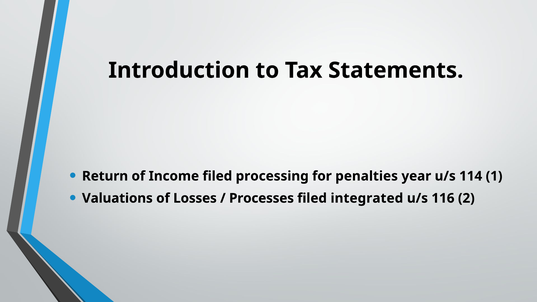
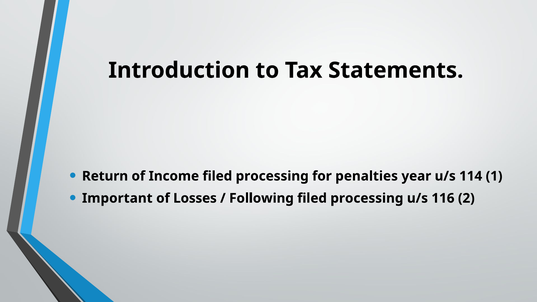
Valuations: Valuations -> Important
Processes: Processes -> Following
integrated at (367, 198): integrated -> processing
